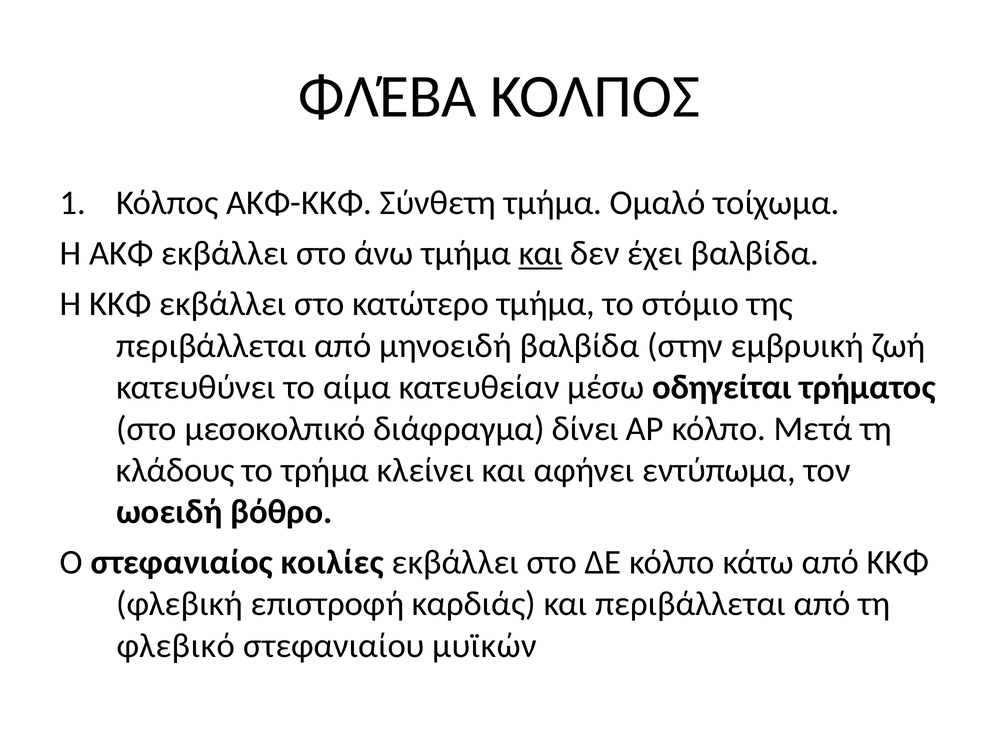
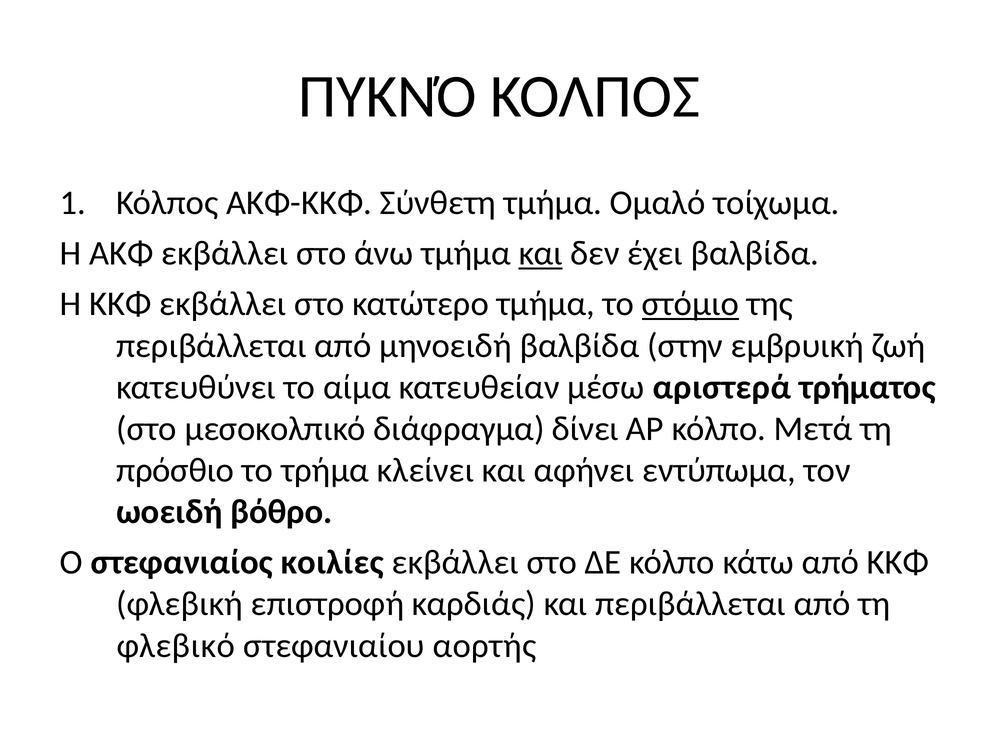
ΦΛΈΒΑ: ΦΛΈΒΑ -> ΠΥΚΝΌ
στόμιο underline: none -> present
οδηγείται: οδηγείται -> αριστερά
κλάδους: κλάδους -> πρόσθιο
μυϊκών: μυϊκών -> αορτής
